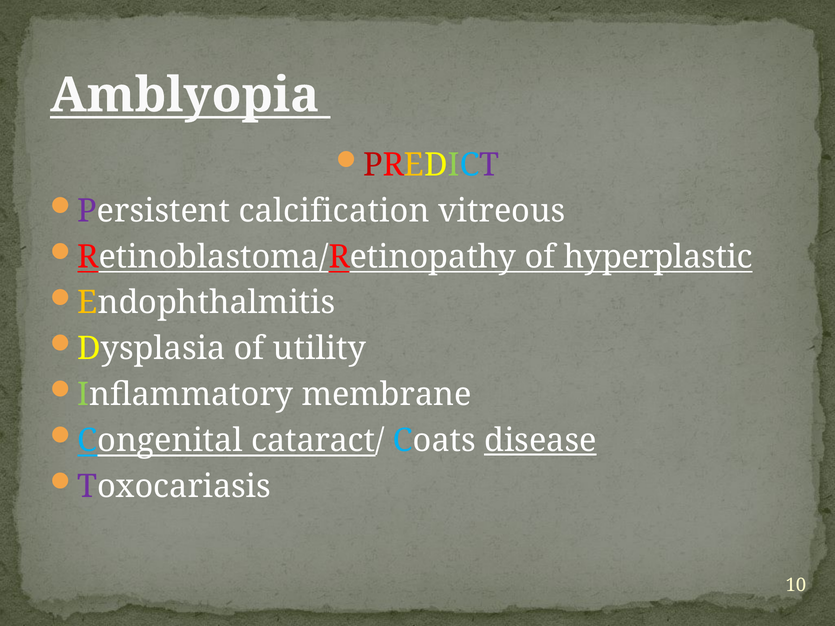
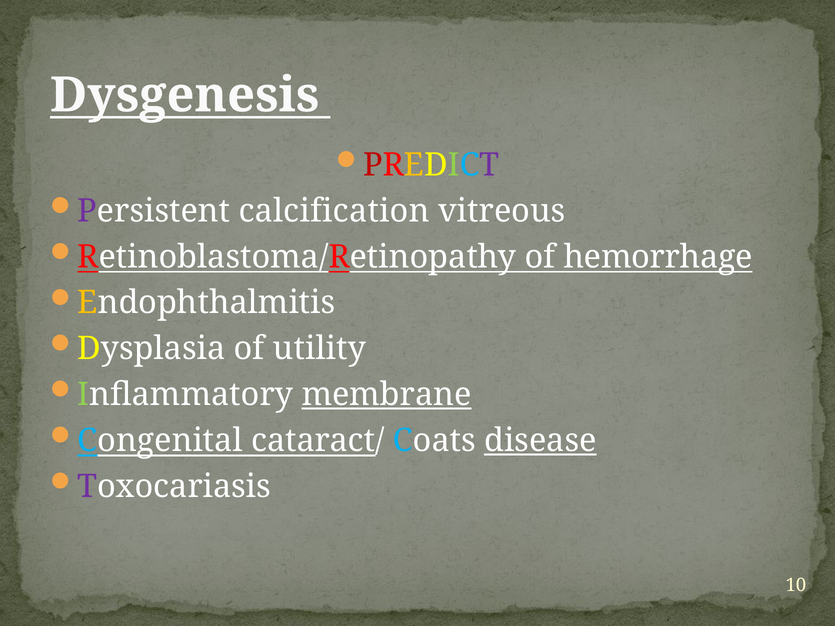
Amblyopia: Amblyopia -> Dysgenesis
hyperplastic: hyperplastic -> hemorrhage
membrane underline: none -> present
